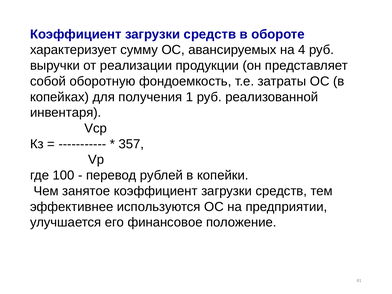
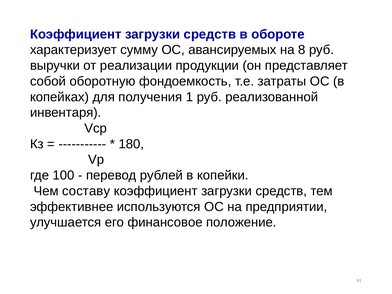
4: 4 -> 8
357: 357 -> 180
занятое: занятое -> составу
